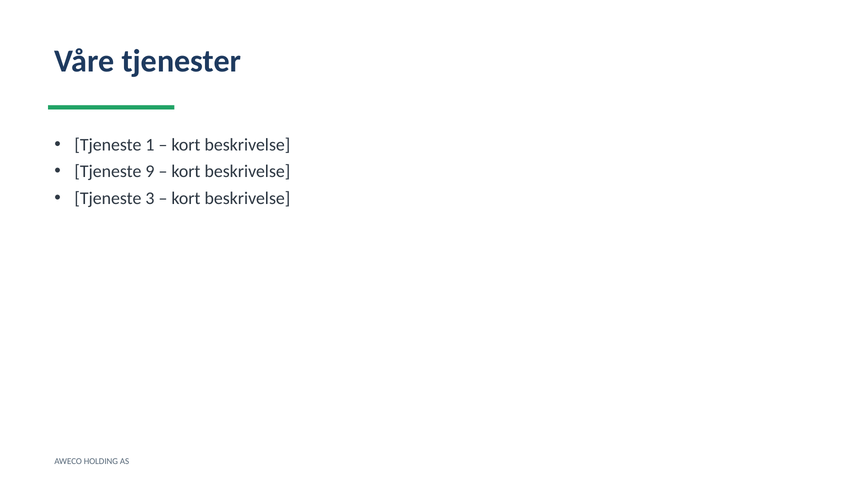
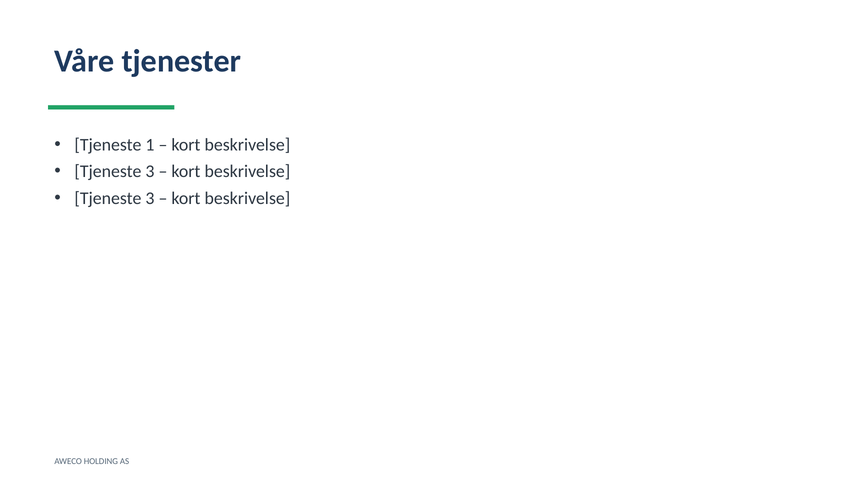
9 at (150, 172): 9 -> 3
